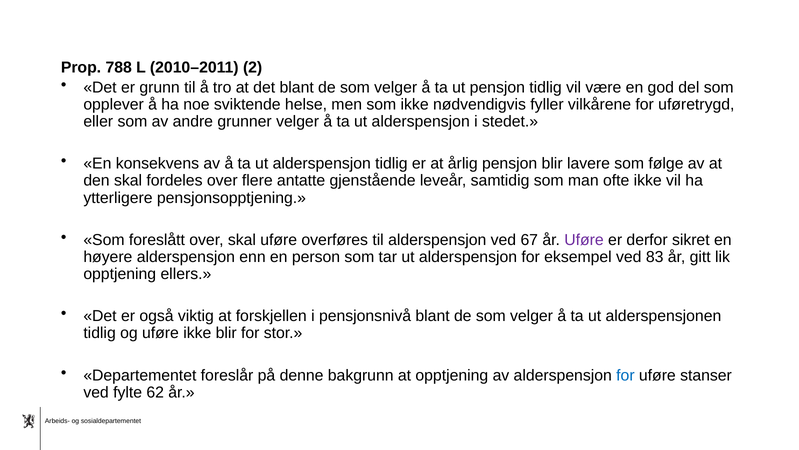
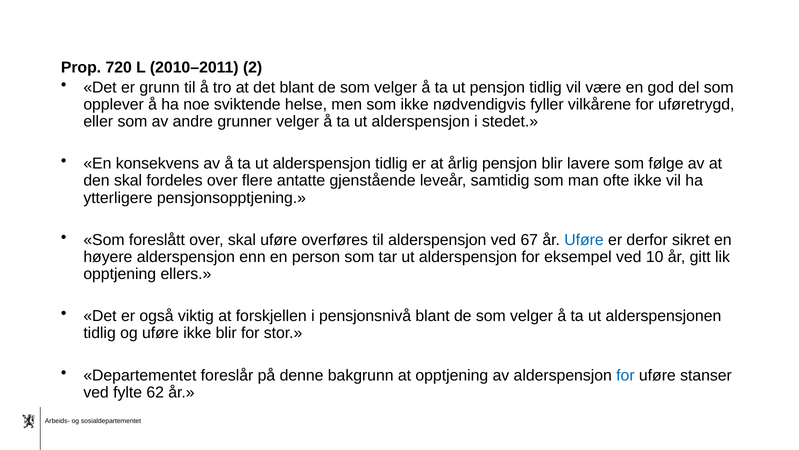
788: 788 -> 720
Uføre at (584, 240) colour: purple -> blue
83: 83 -> 10
